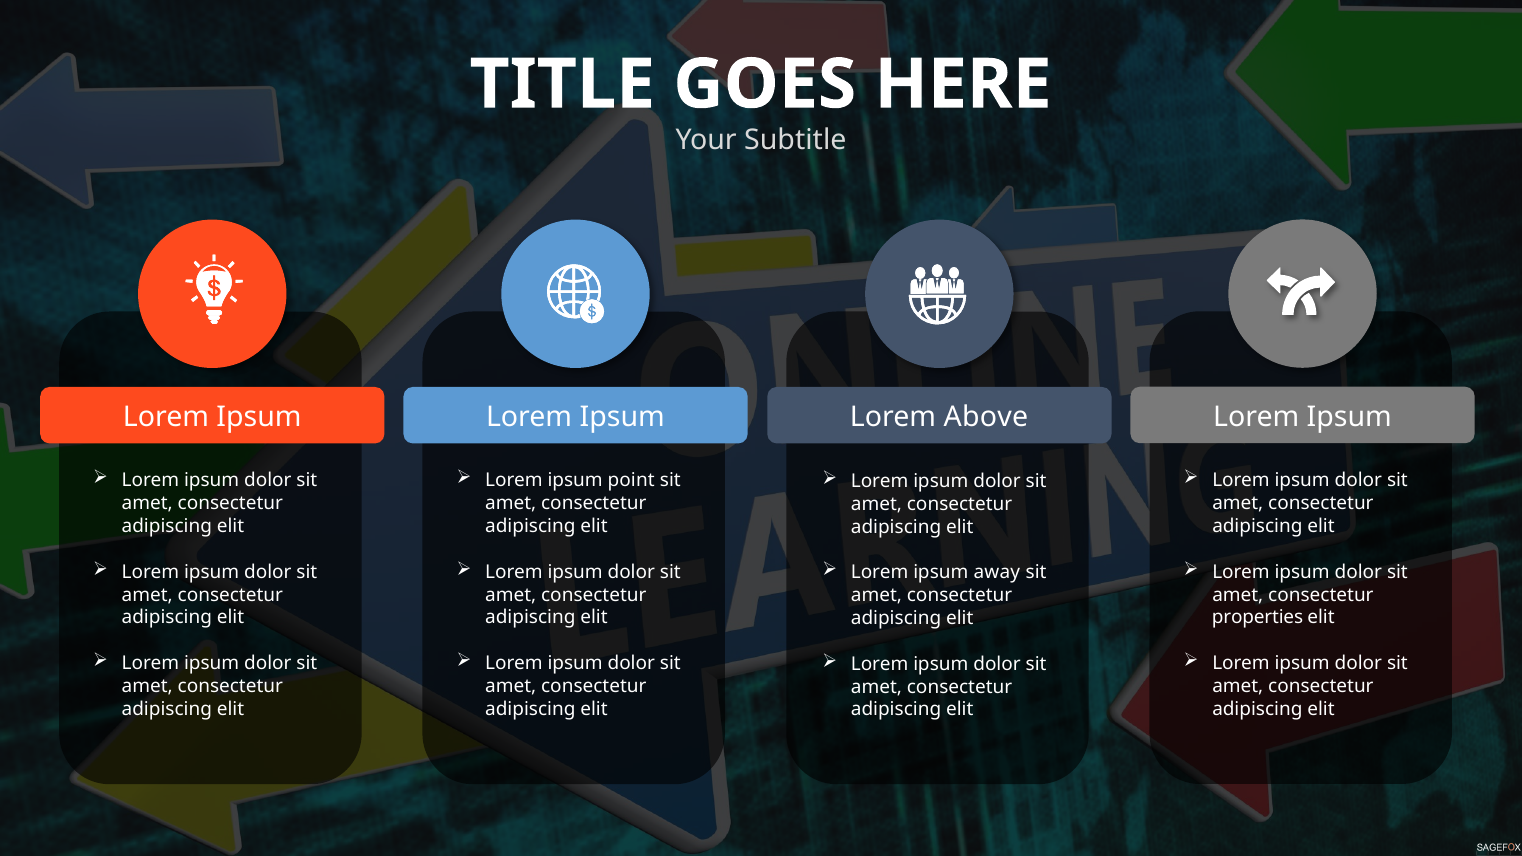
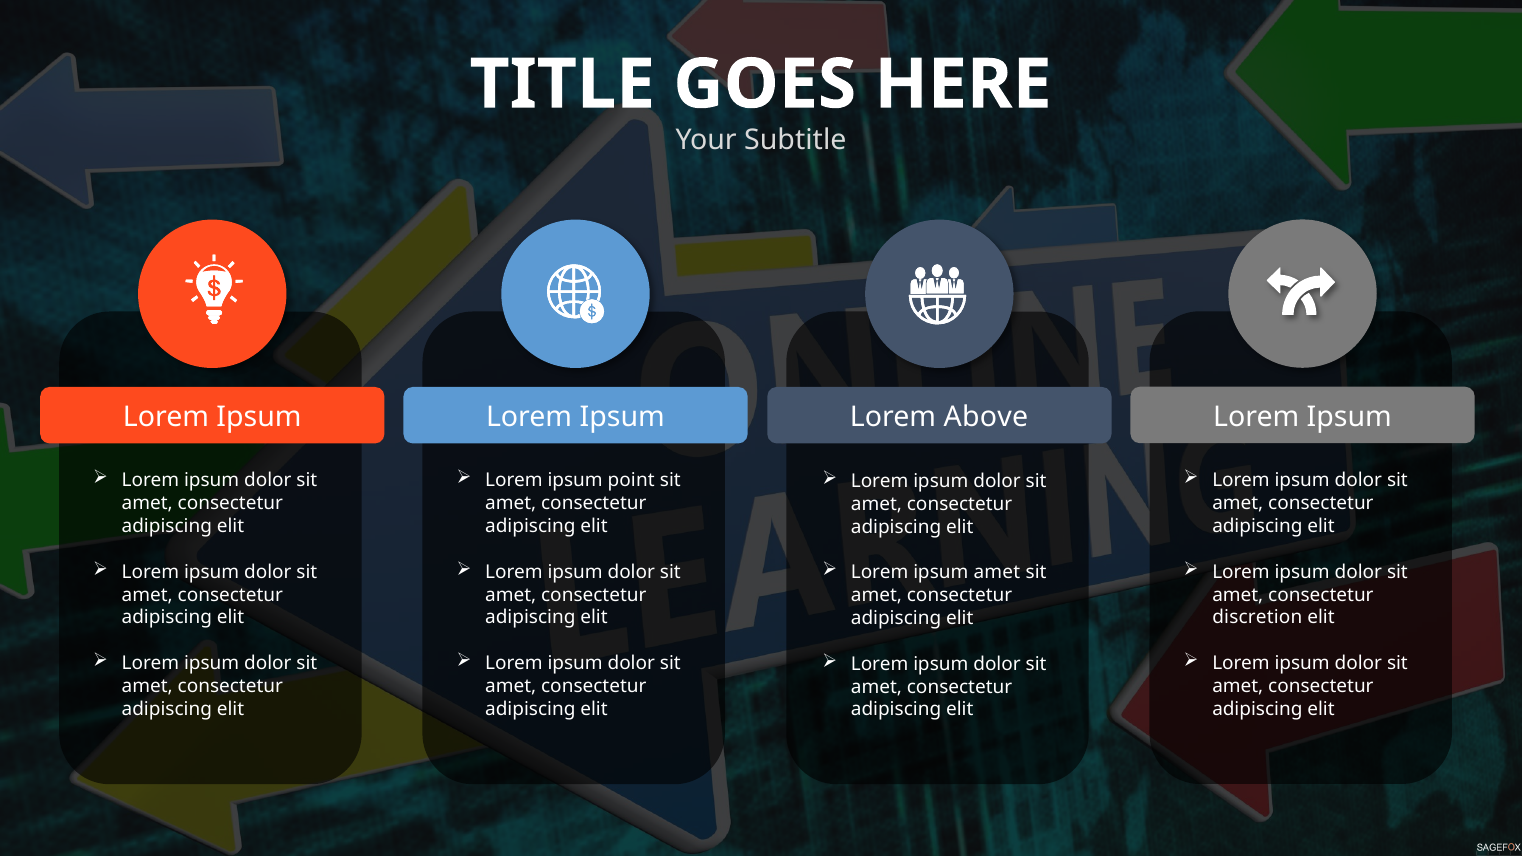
ipsum away: away -> amet
properties: properties -> discretion
